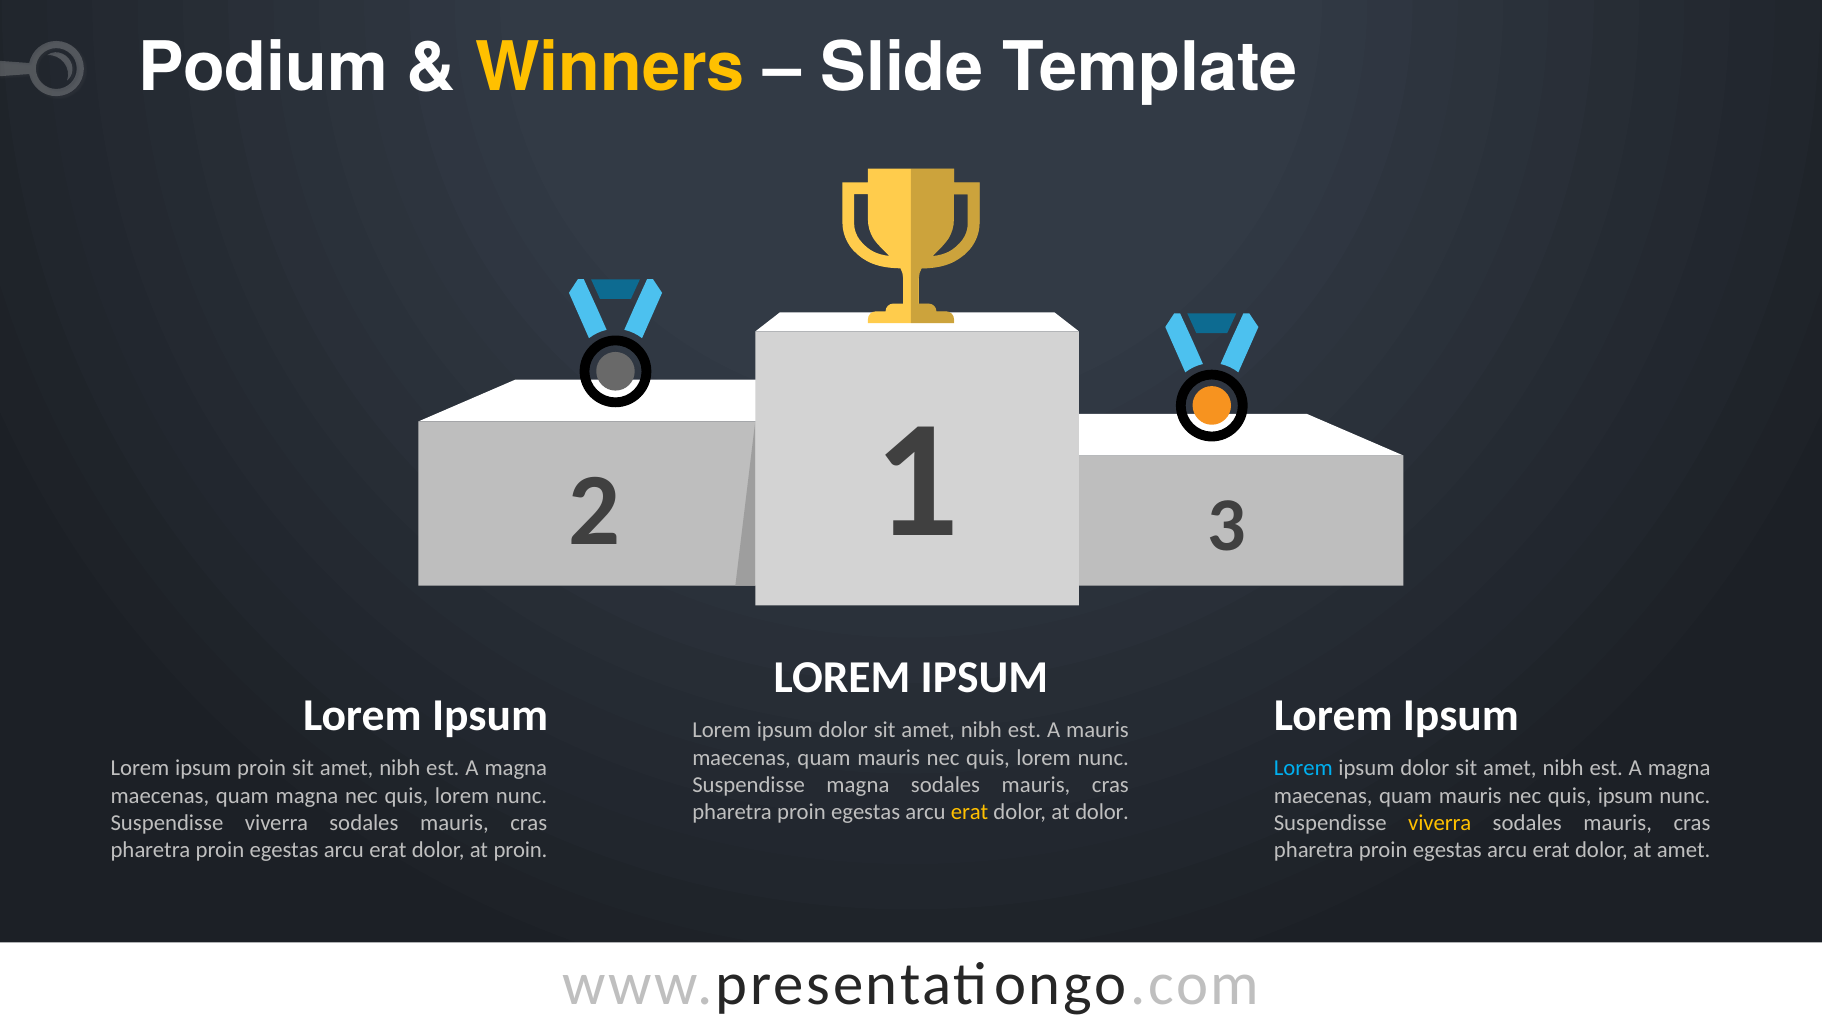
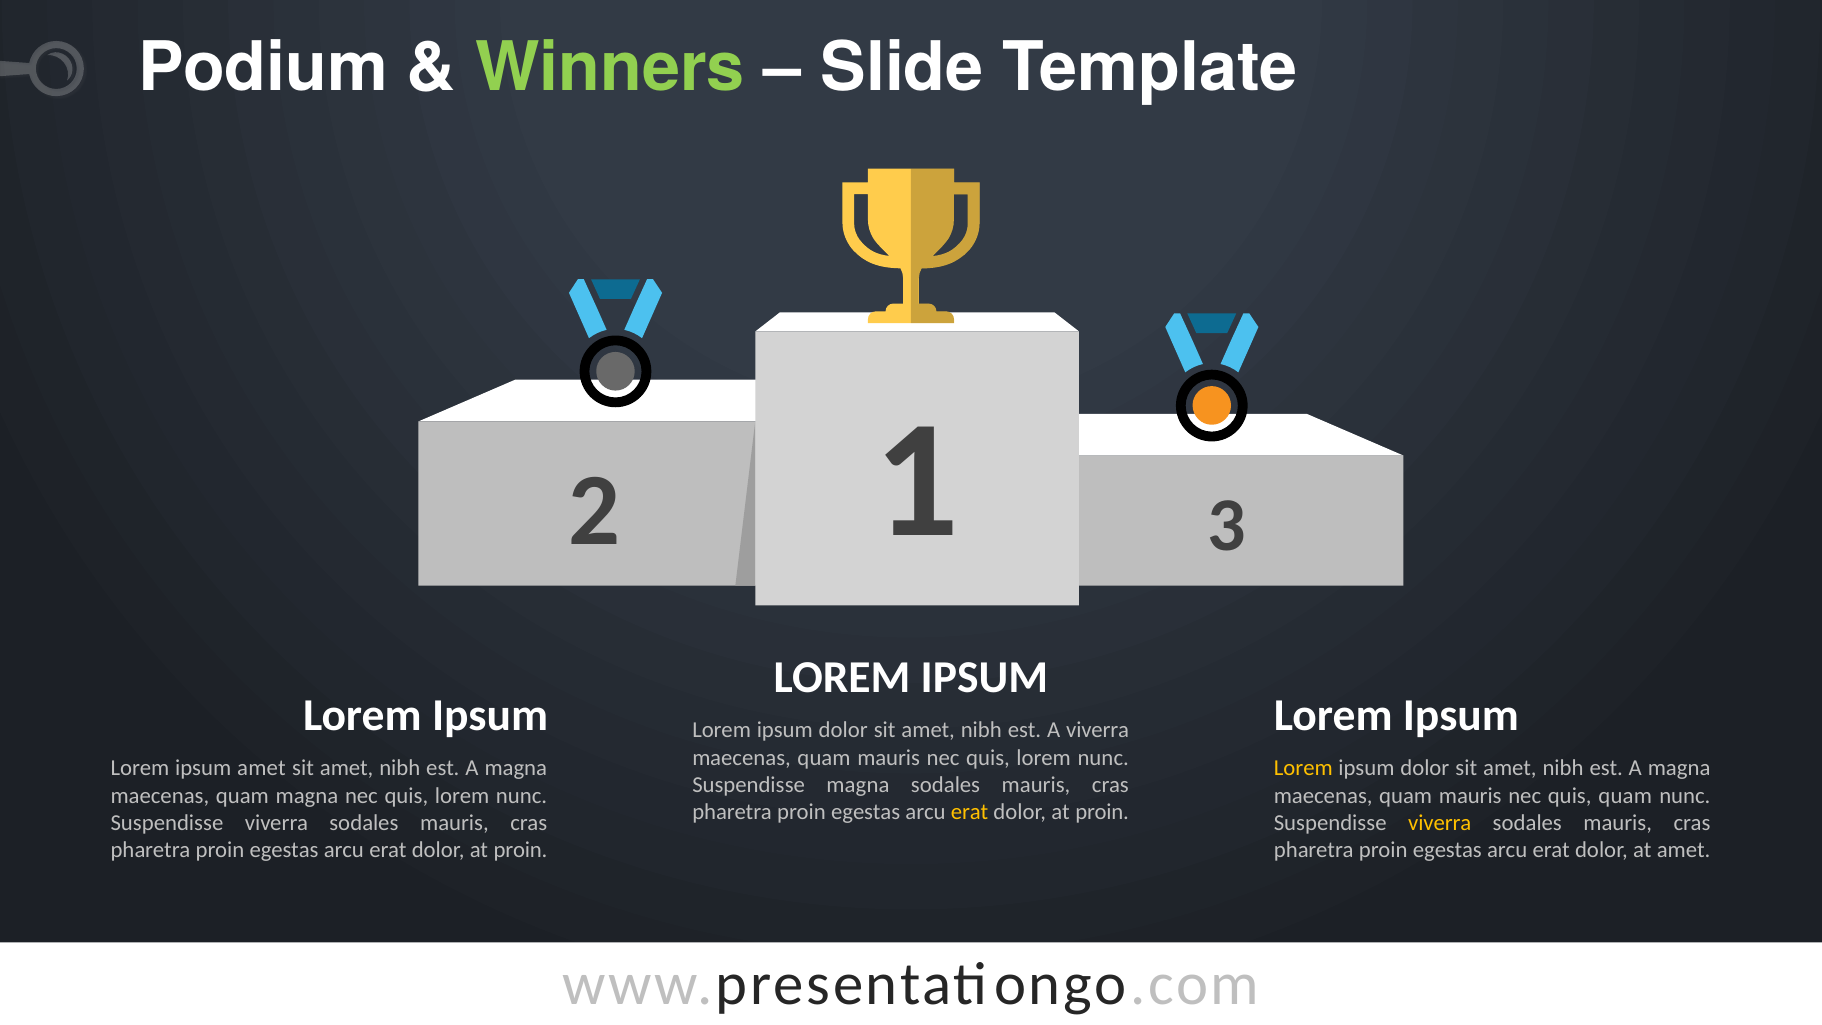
Winners colour: yellow -> light green
A mauris: mauris -> viverra
ipsum proin: proin -> amet
Lorem at (1303, 768) colour: light blue -> yellow
quis ipsum: ipsum -> quam
dolor at (1102, 812): dolor -> proin
